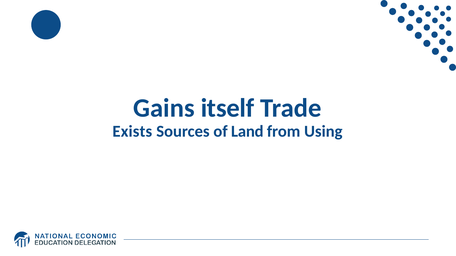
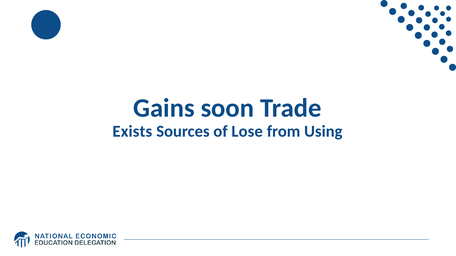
itself: itself -> soon
Land: Land -> Lose
